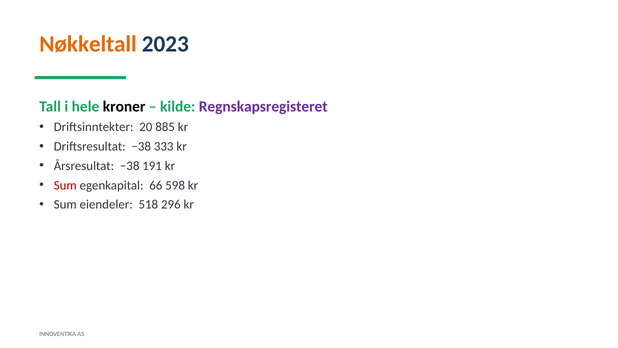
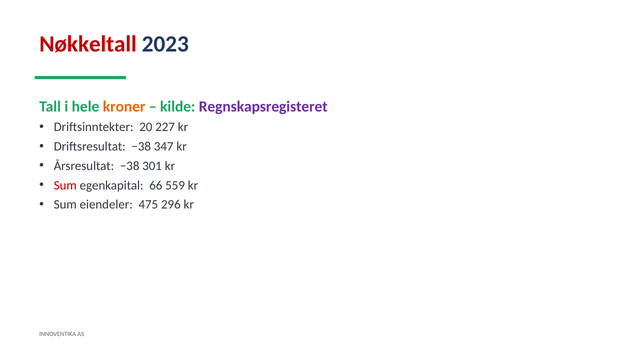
Nøkkeltall colour: orange -> red
kroner colour: black -> orange
885: 885 -> 227
333: 333 -> 347
191: 191 -> 301
598: 598 -> 559
518: 518 -> 475
